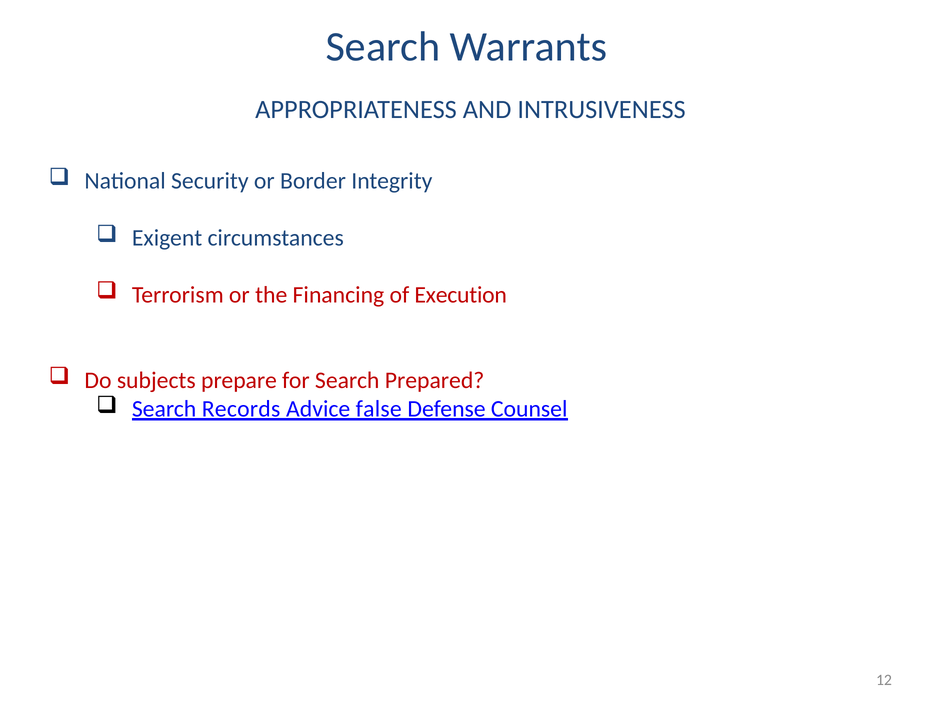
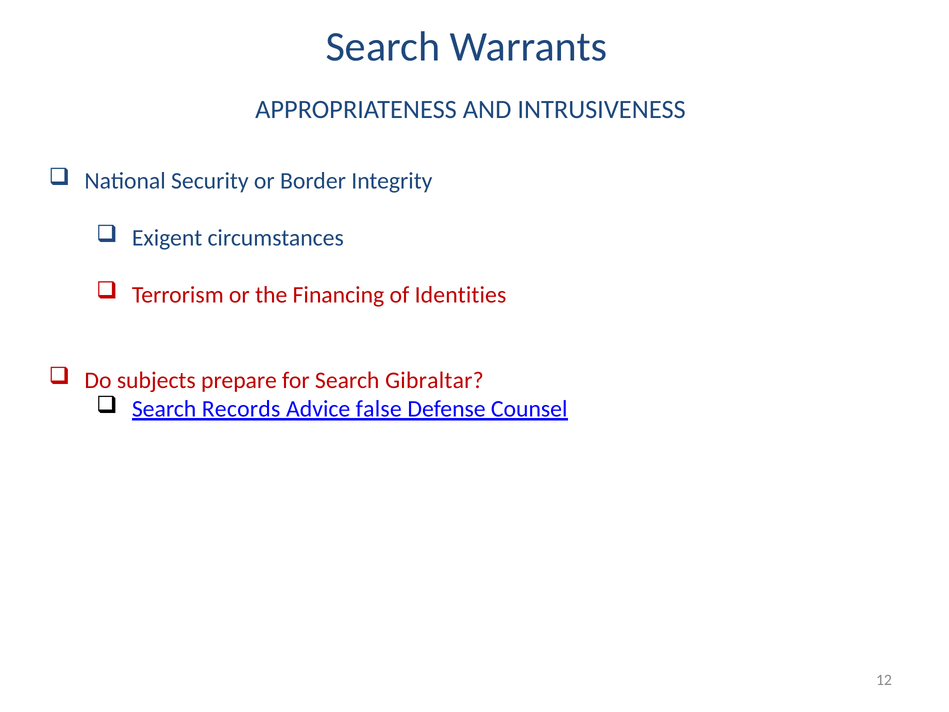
Execution: Execution -> Identities
Prepared: Prepared -> Gibraltar
